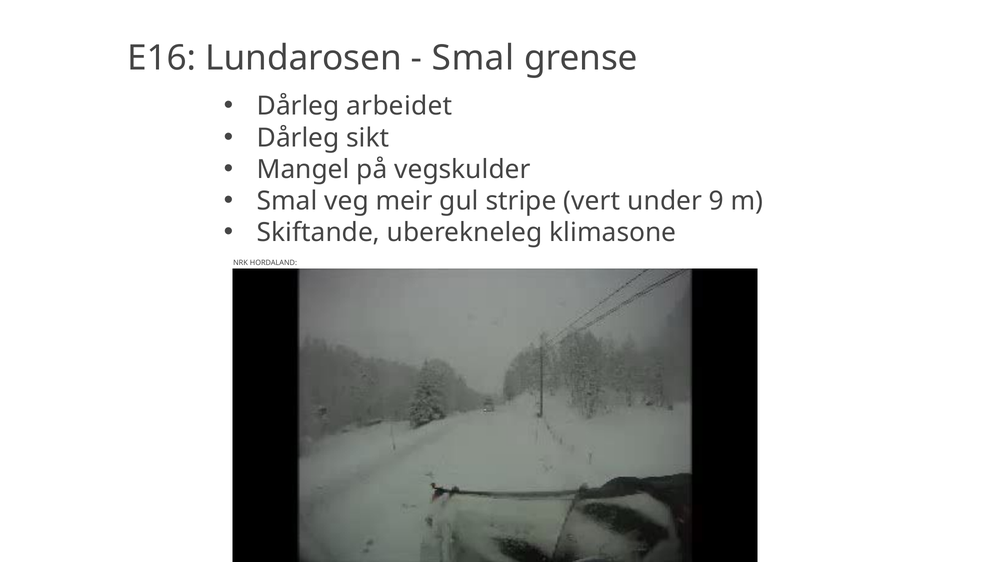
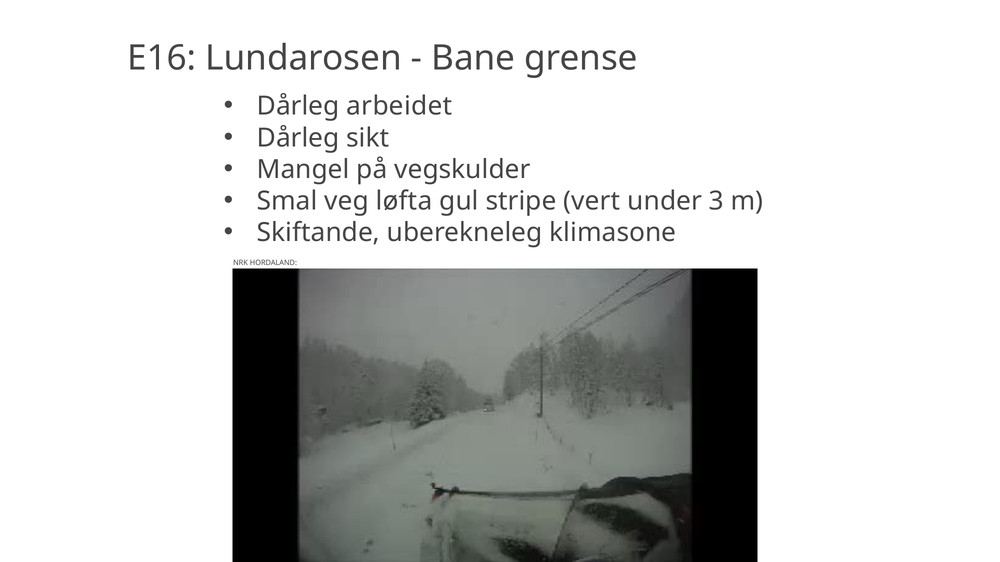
Smal at (473, 58): Smal -> Bane
meir: meir -> løfta
9: 9 -> 3
